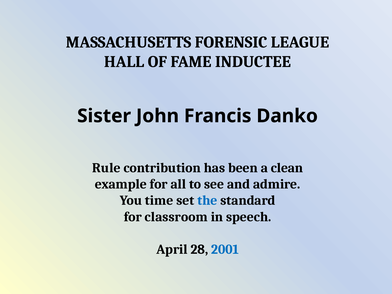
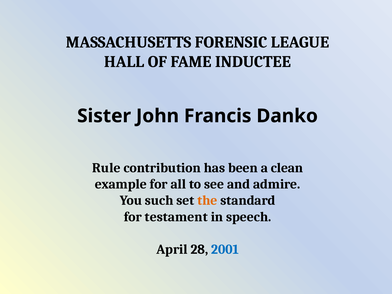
time: time -> such
the colour: blue -> orange
classroom: classroom -> testament
